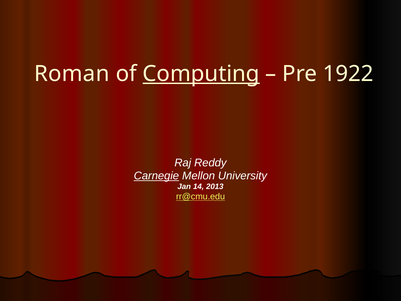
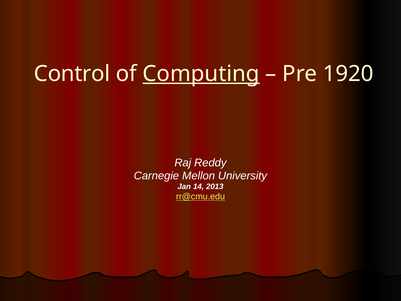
Roman: Roman -> Control
1922: 1922 -> 1920
Carnegie underline: present -> none
